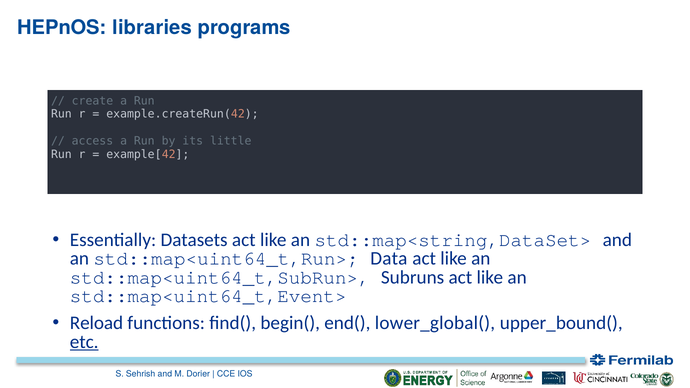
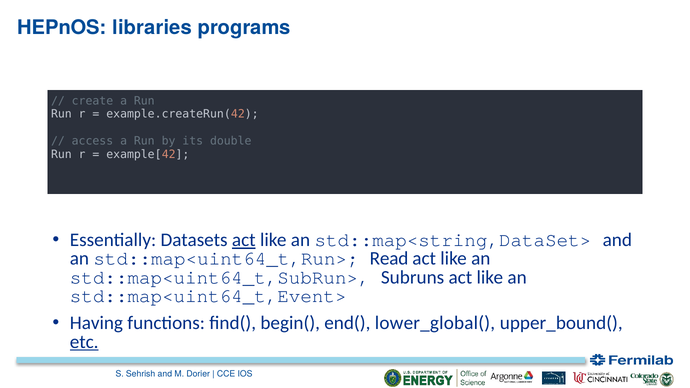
little: little -> double
act at (244, 240) underline: none -> present
Data: Data -> Read
Reload: Reload -> Having
